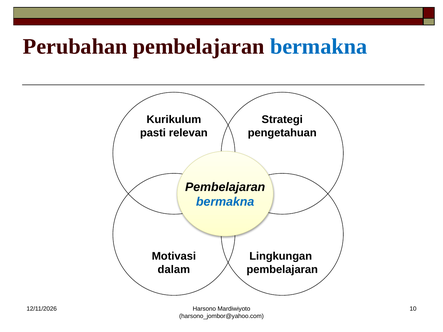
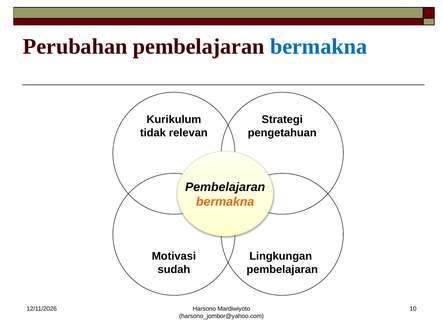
pasti: pasti -> tidak
bermakna at (225, 202) colour: blue -> orange
dalam: dalam -> sudah
